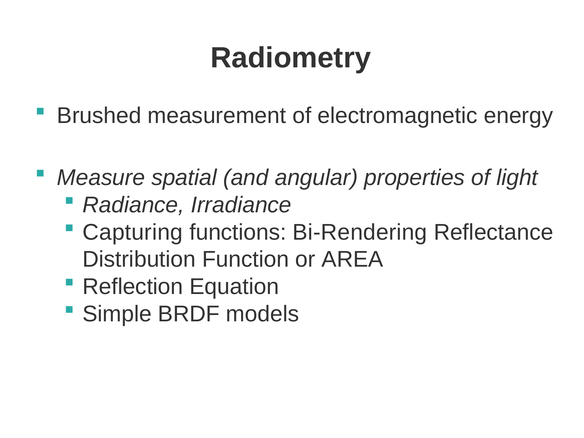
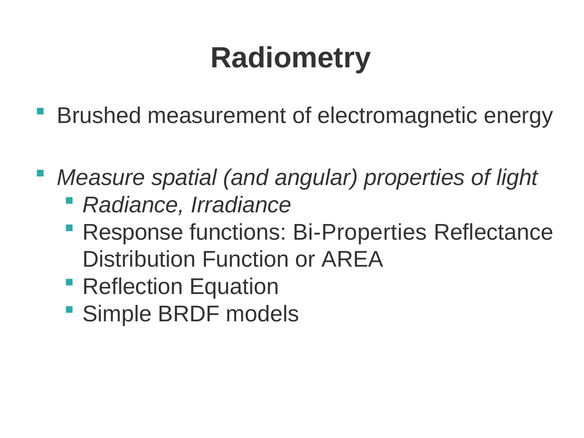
Capturing: Capturing -> Response
Bi-Rendering: Bi-Rendering -> Bi-Properties
